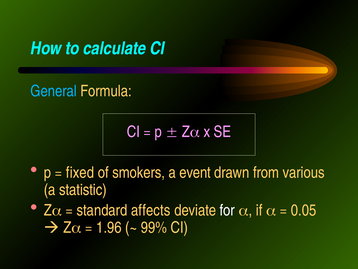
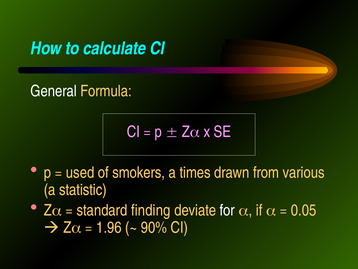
General colour: light blue -> white
fixed: fixed -> used
event: event -> times
affects: affects -> finding
99%: 99% -> 90%
